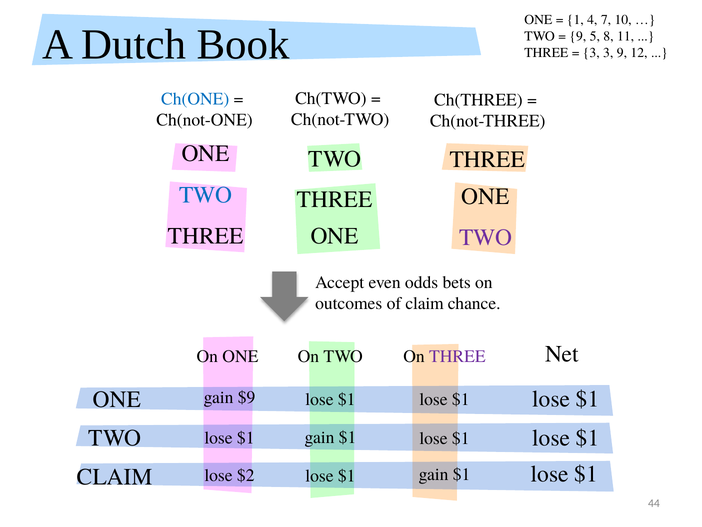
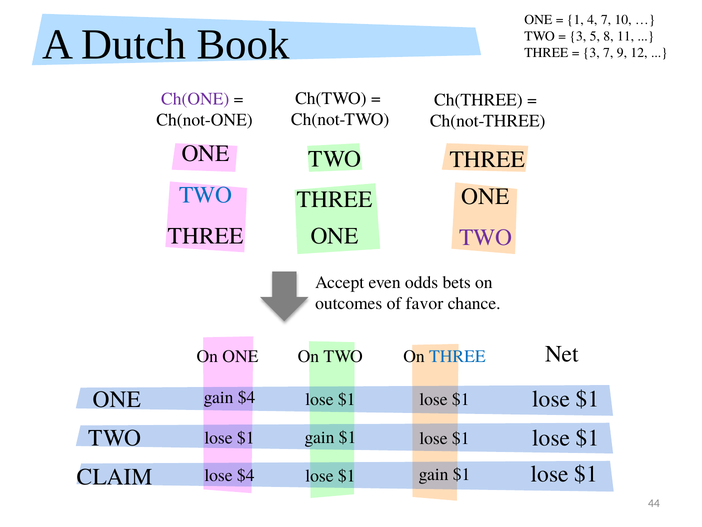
9 at (578, 36): 9 -> 3
3 3: 3 -> 7
Ch(ONE colour: blue -> purple
of claim: claim -> favor
THREE at (457, 356) colour: purple -> blue
gain $9: $9 -> $4
lose $2: $2 -> $4
